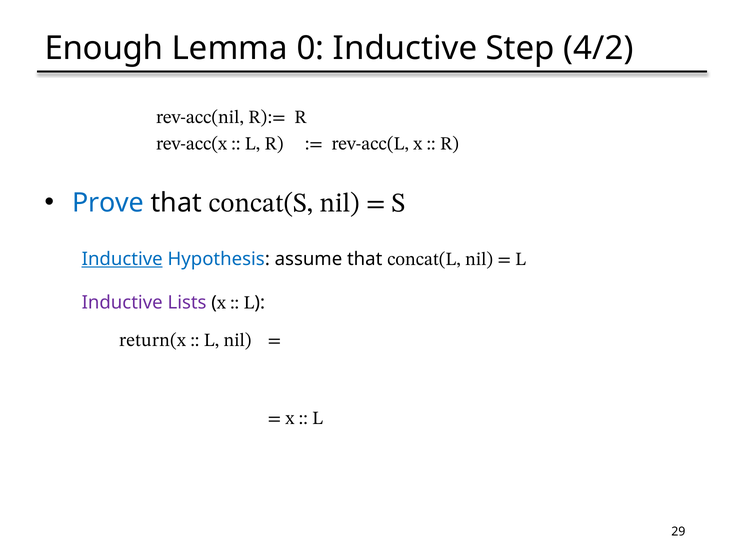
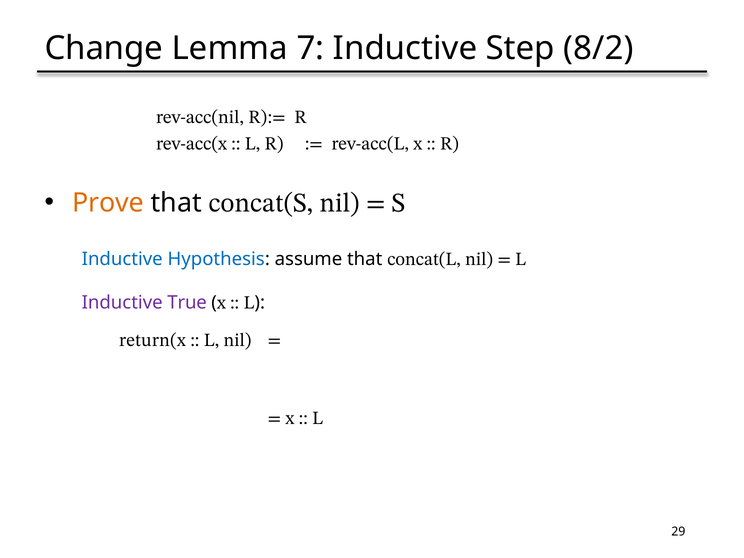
Enough: Enough -> Change
0: 0 -> 7
4/2: 4/2 -> 8/2
Prove colour: blue -> orange
Inductive at (122, 259) underline: present -> none
Lists: Lists -> True
